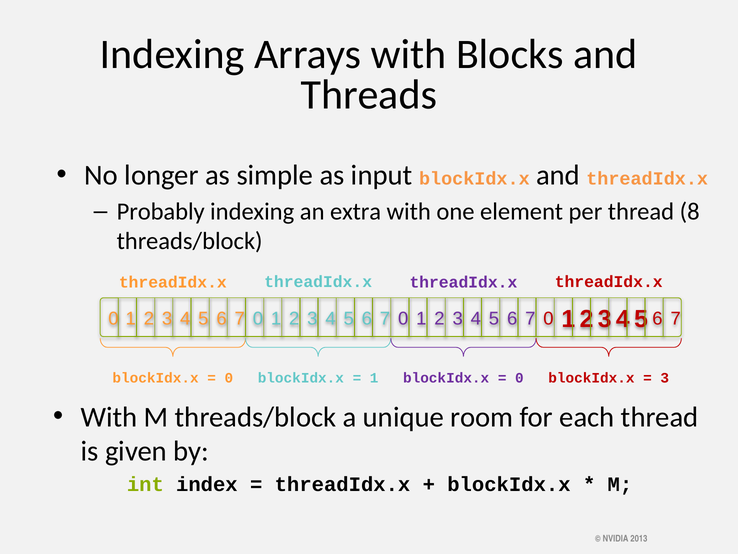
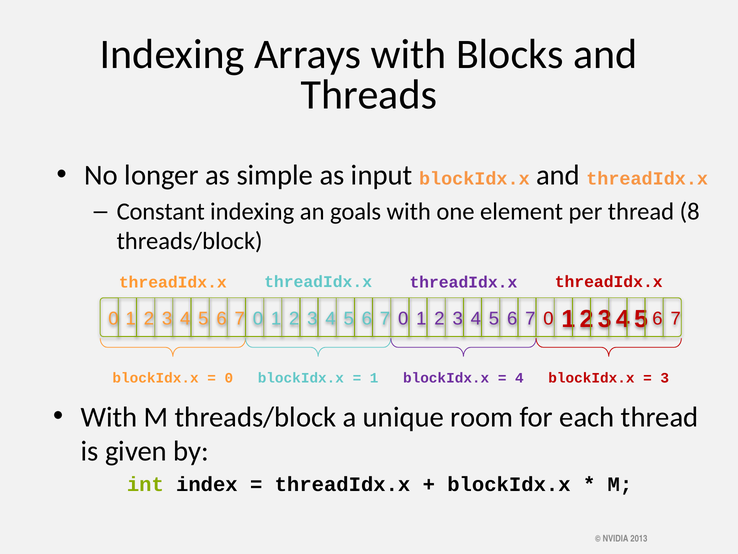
Probably: Probably -> Constant
extra: extra -> goals
0 at (519, 378): 0 -> 4
